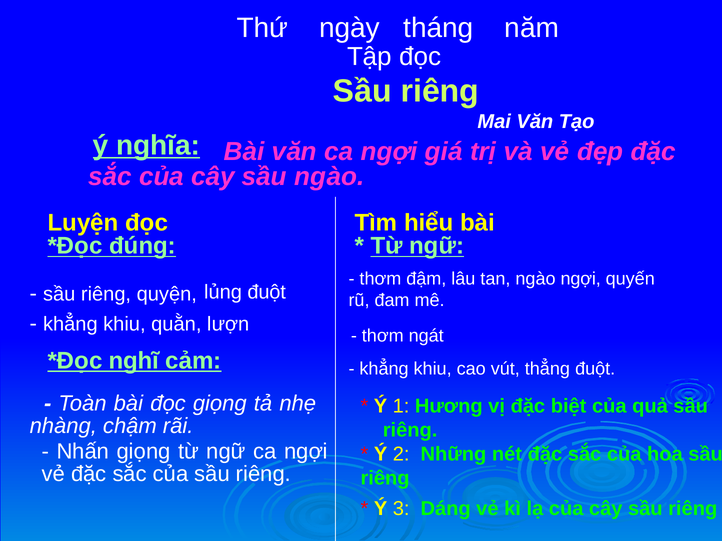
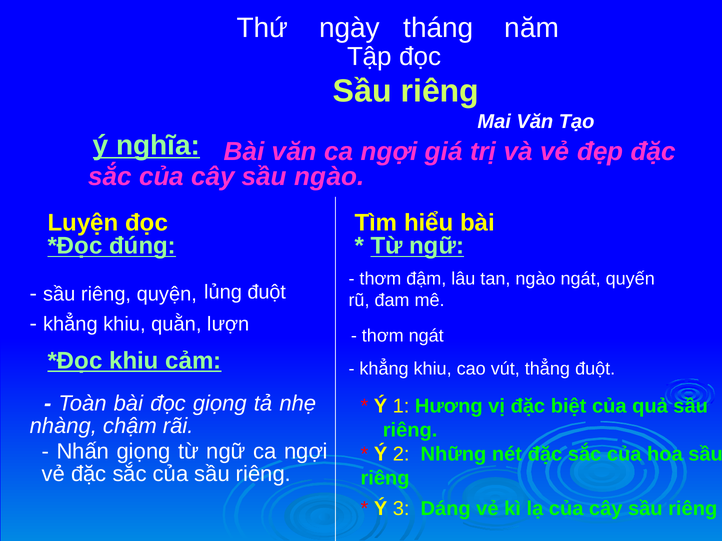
ngào ngợi: ngợi -> ngát
nghĩ at (134, 361): nghĩ -> khiu
